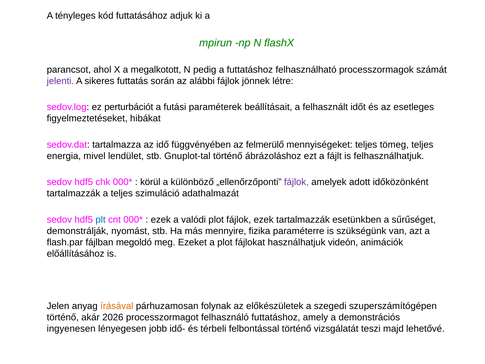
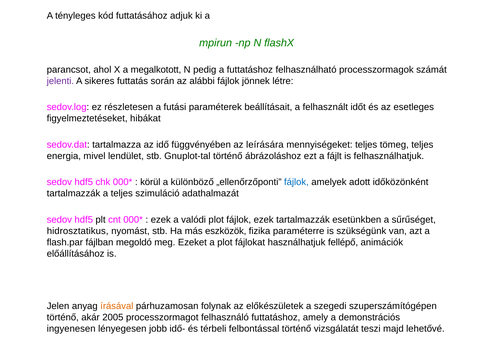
perturbációt: perturbációt -> részletesen
felmerülő: felmerülő -> leírására
fájlok at (296, 182) colour: purple -> blue
plt colour: blue -> black
demonstrálják: demonstrálják -> hidrosztatikus
mennyire: mennyire -> eszközök
videón: videón -> fellépő
2026: 2026 -> 2005
